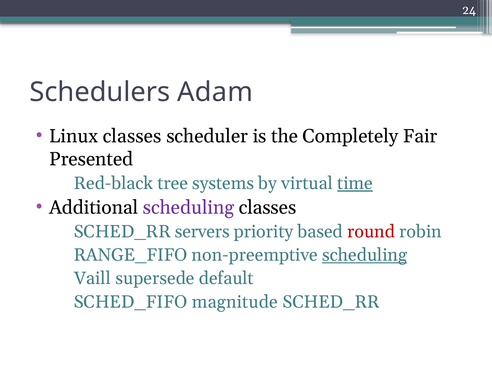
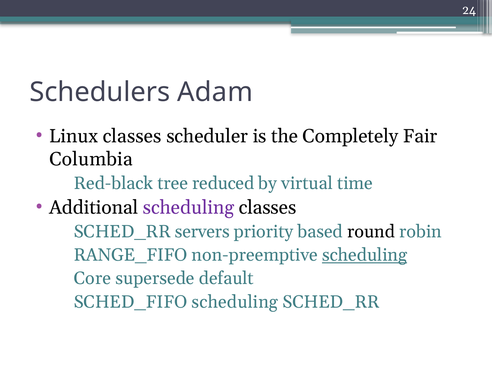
Presented: Presented -> Columbia
systems: systems -> reduced
time underline: present -> none
round colour: red -> black
Vaill: Vaill -> Core
SCHED_FIFO magnitude: magnitude -> scheduling
